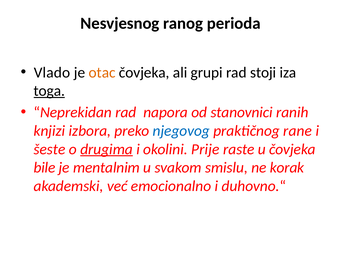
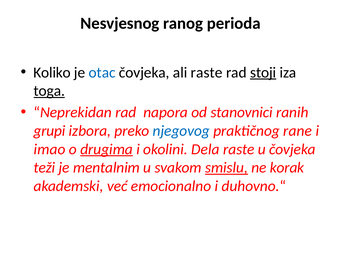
Vlado: Vlado -> Koliko
otac colour: orange -> blue
ali grupi: grupi -> raste
stoji underline: none -> present
knjizi: knjizi -> grupi
šeste: šeste -> imao
Prije: Prije -> Dela
bile: bile -> teži
smislu underline: none -> present
